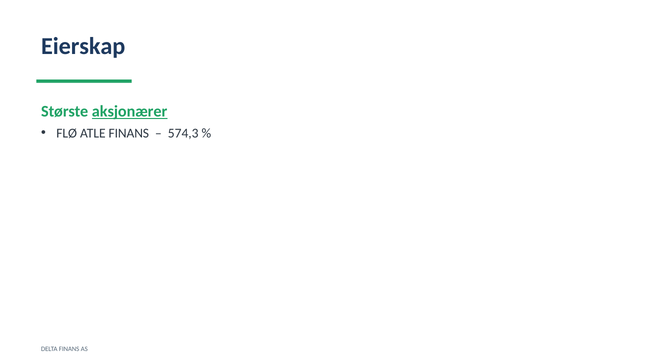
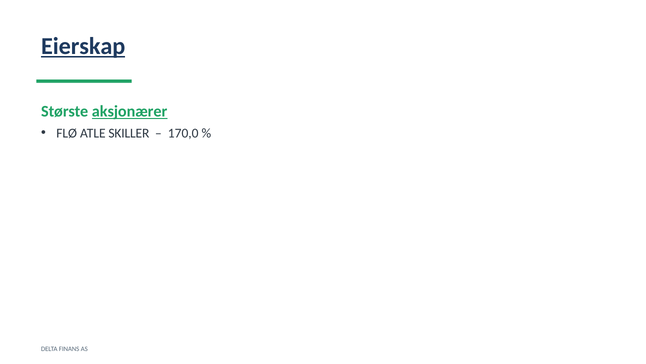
Eierskap underline: none -> present
ATLE FINANS: FINANS -> SKILLER
574,3: 574,3 -> 170,0
